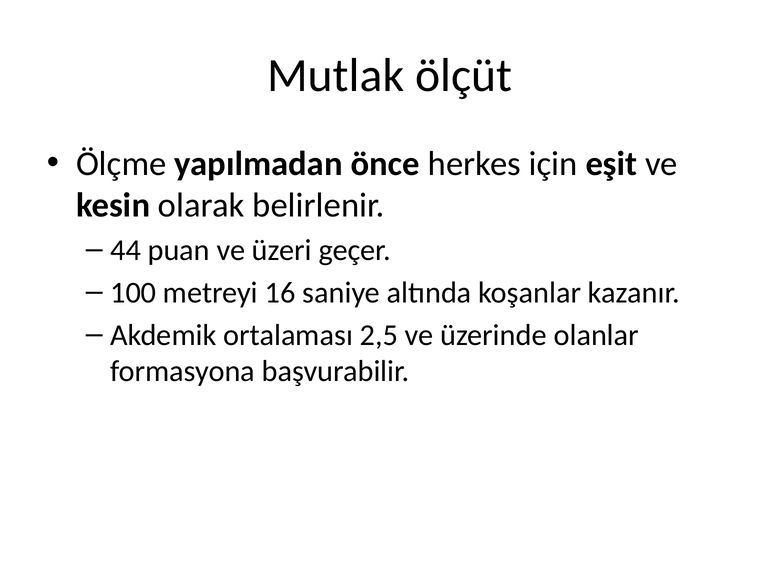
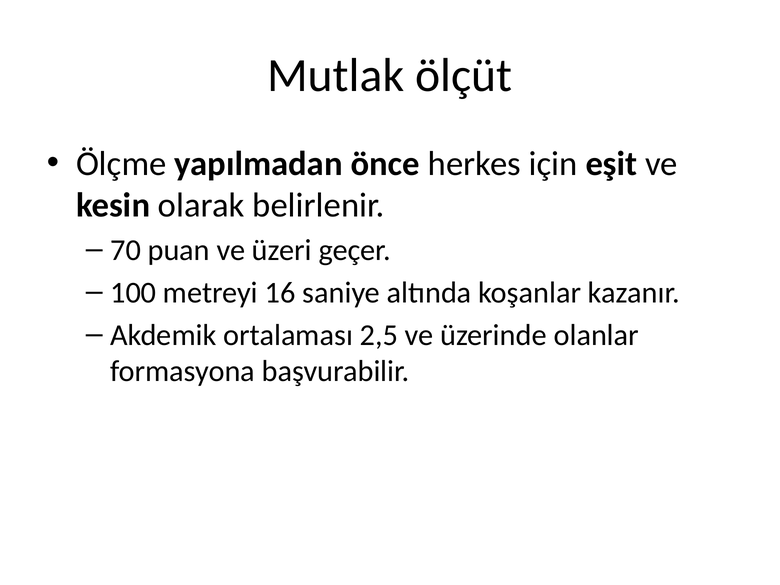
44: 44 -> 70
